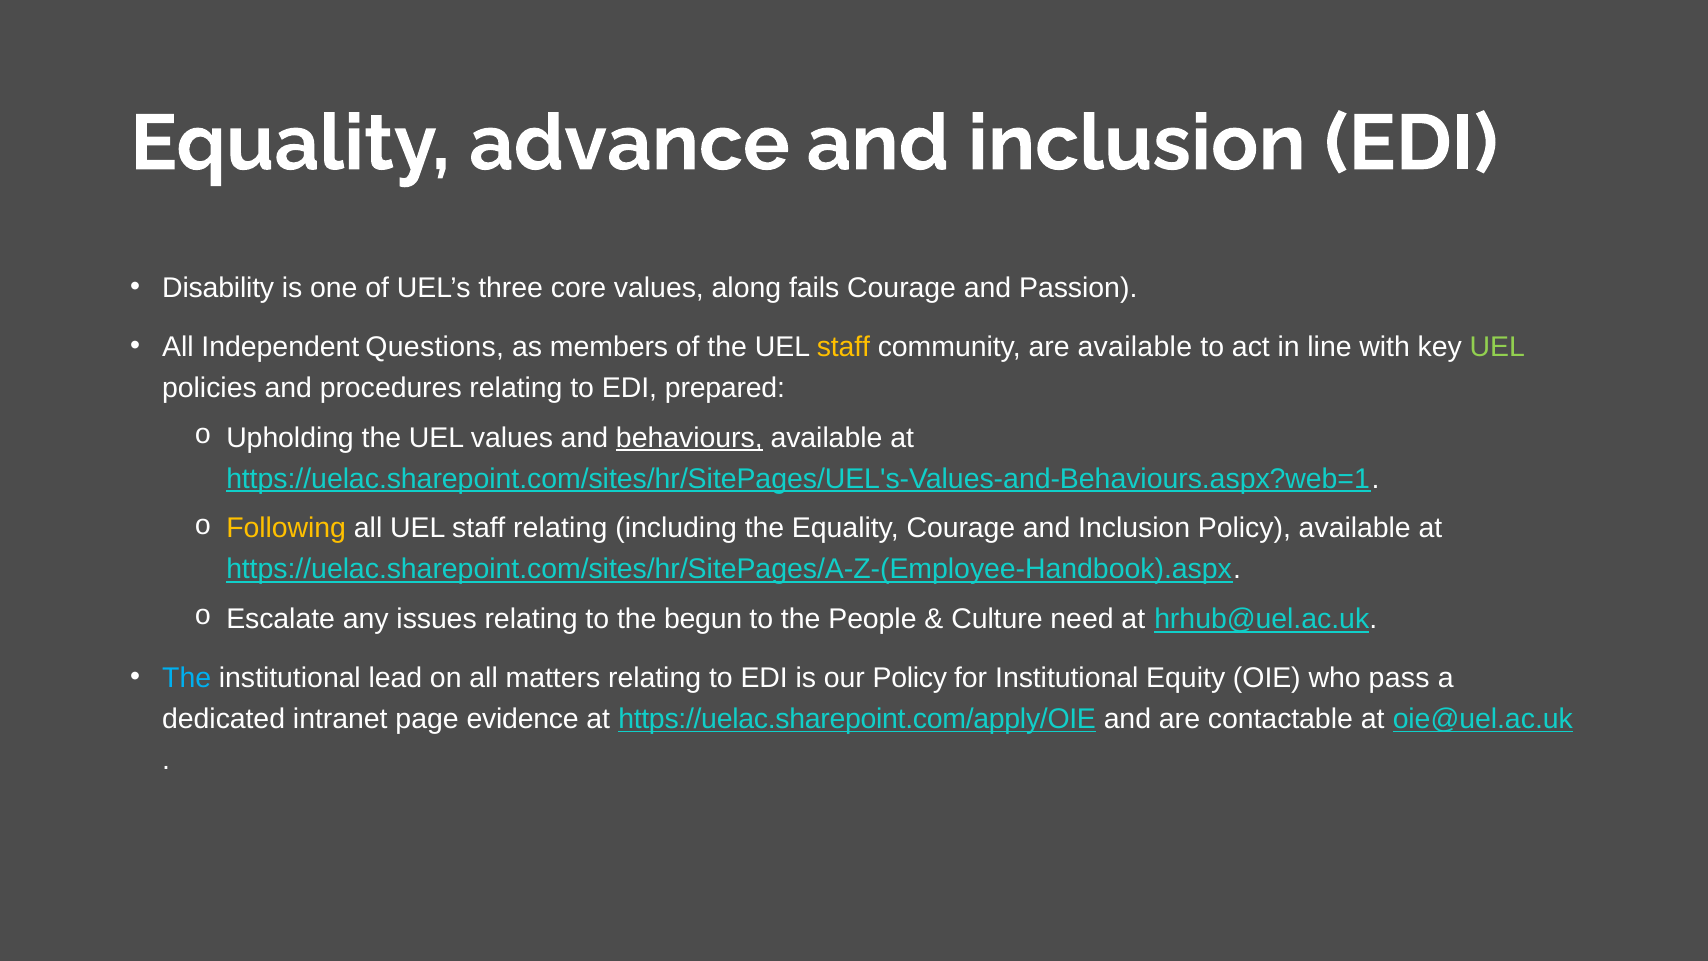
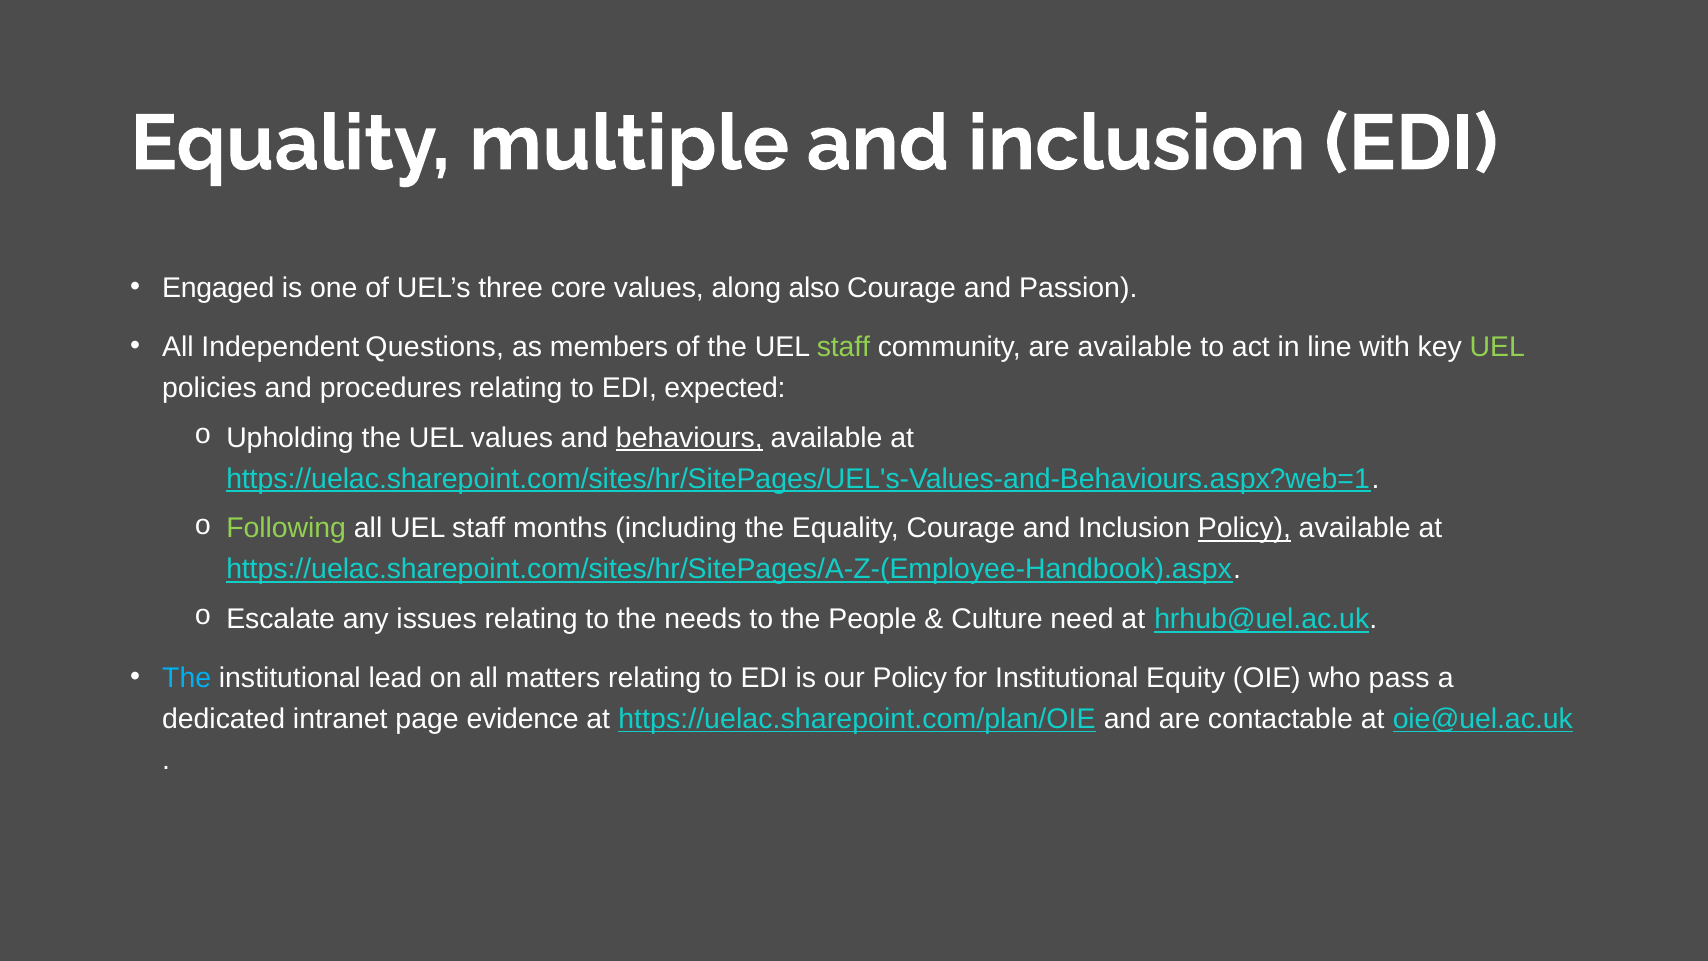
advance: advance -> multiple
Disability: Disability -> Engaged
fails: fails -> also
staff at (843, 347) colour: yellow -> light green
prepared: prepared -> expected
Following colour: yellow -> light green
staff relating: relating -> months
Policy at (1244, 528) underline: none -> present
begun: begun -> needs
https://uelac.sharepoint.com/apply/OIE: https://uelac.sharepoint.com/apply/OIE -> https://uelac.sharepoint.com/plan/OIE
